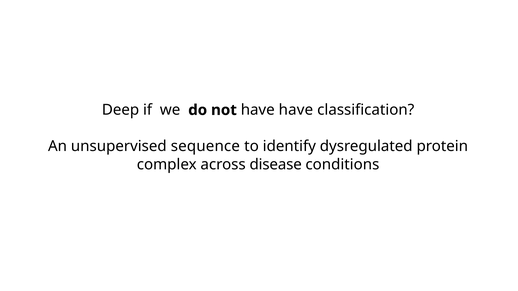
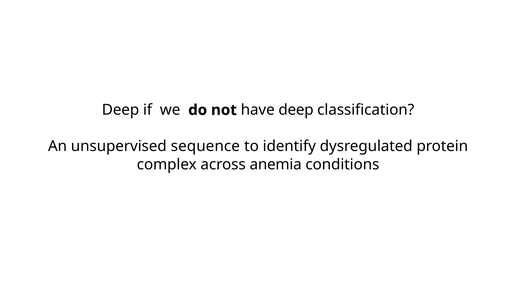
have have: have -> deep
disease: disease -> anemia
